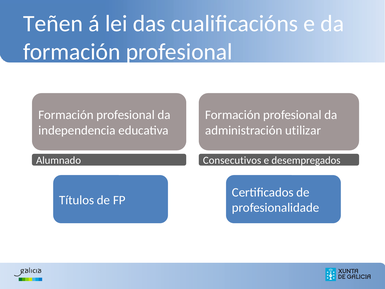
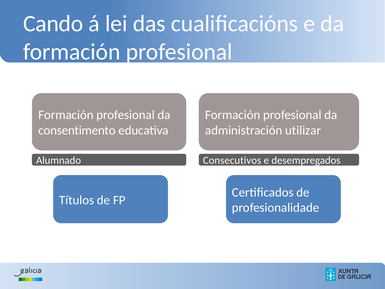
Teñen: Teñen -> Cando
independencia: independencia -> consentimento
